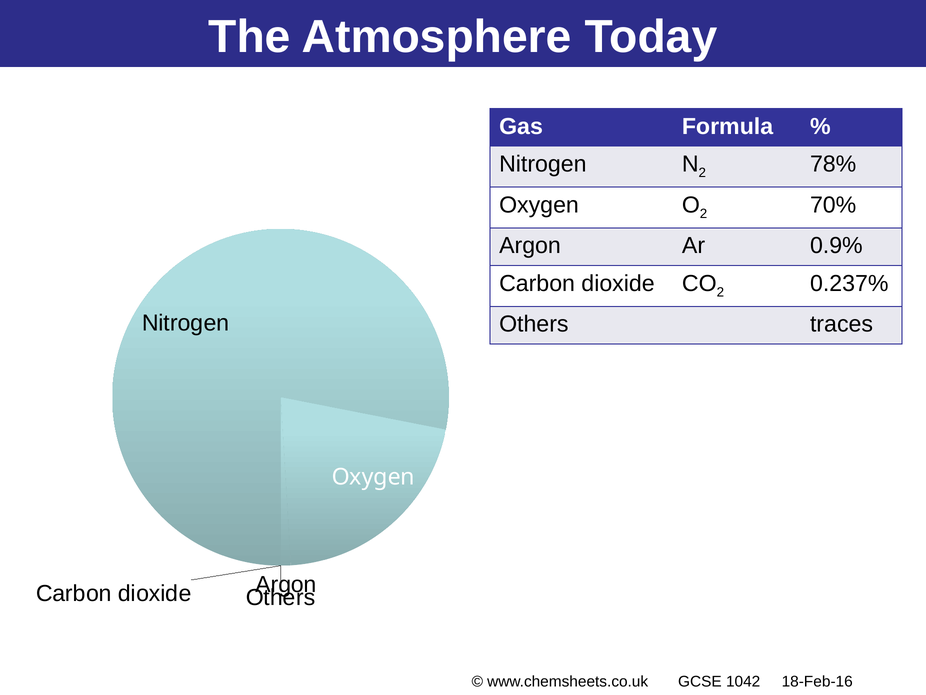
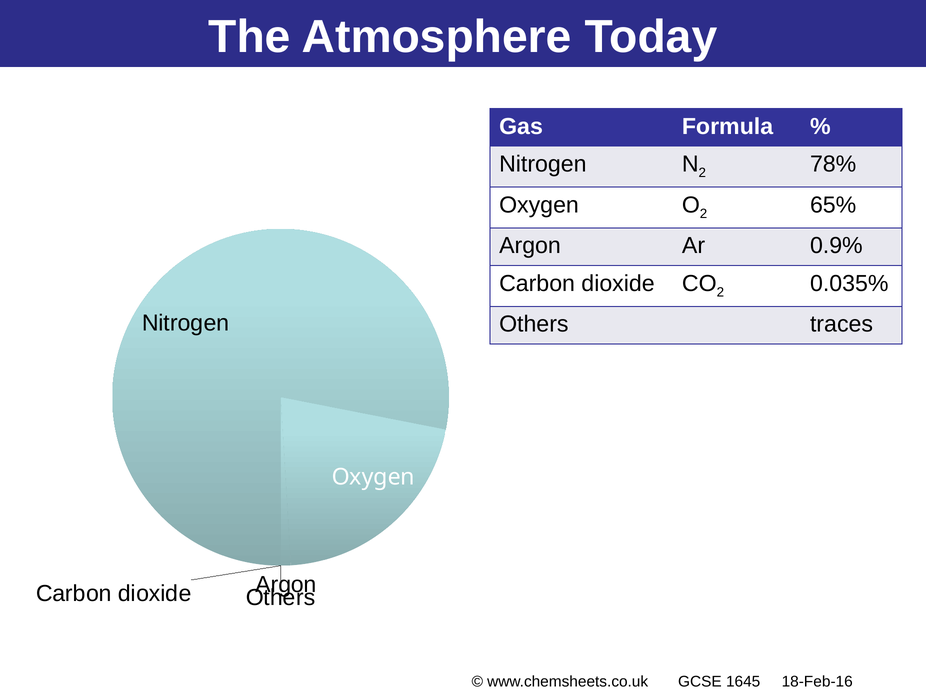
70%: 70% -> 65%
0.237%: 0.237% -> 0.035%
1042: 1042 -> 1645
